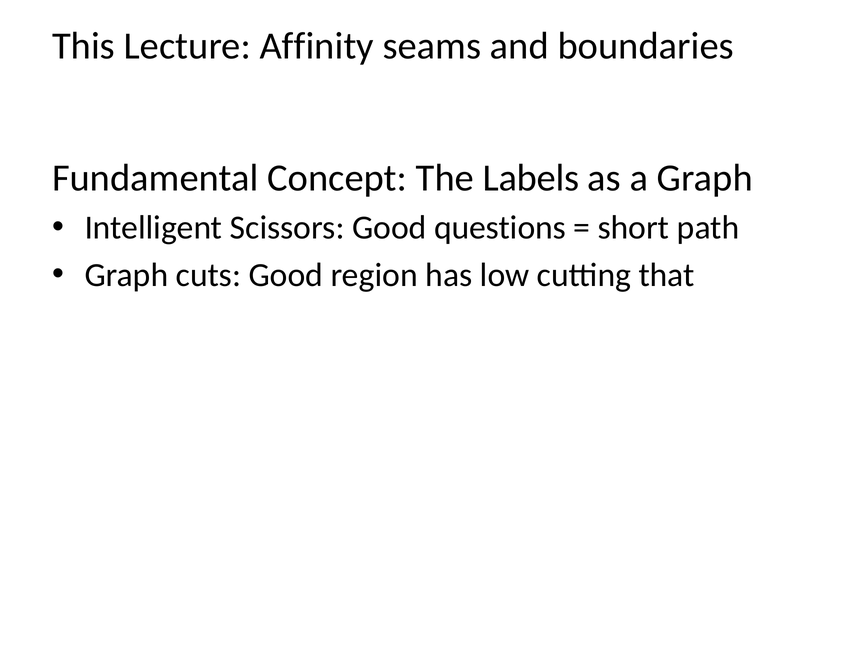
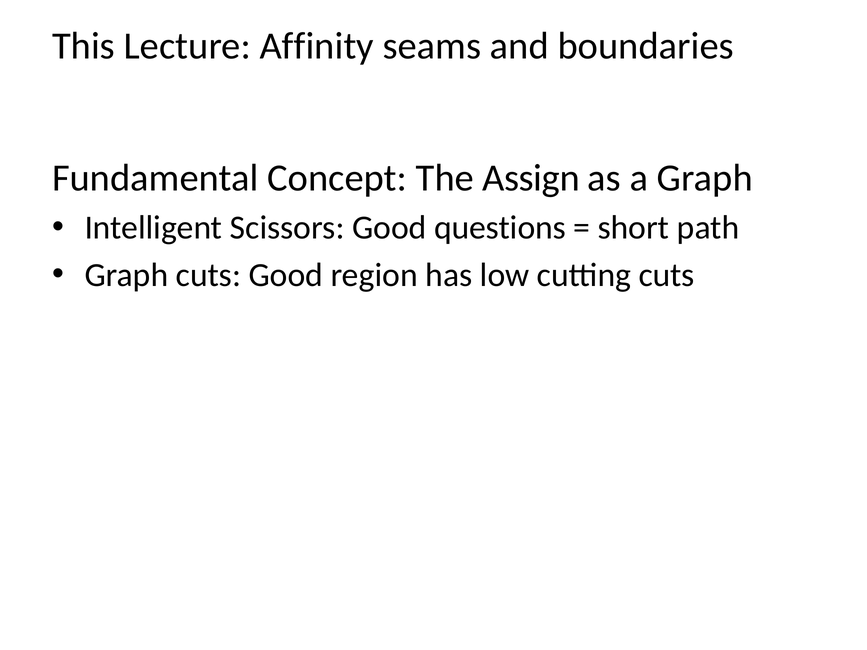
Labels: Labels -> Assign
cutting that: that -> cuts
